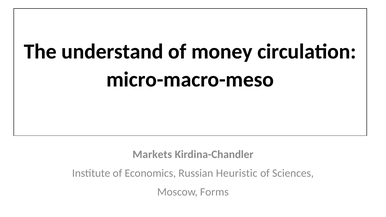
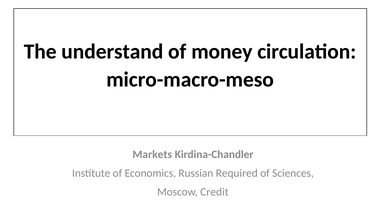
Heuristic: Heuristic -> Required
Forms: Forms -> Credit
